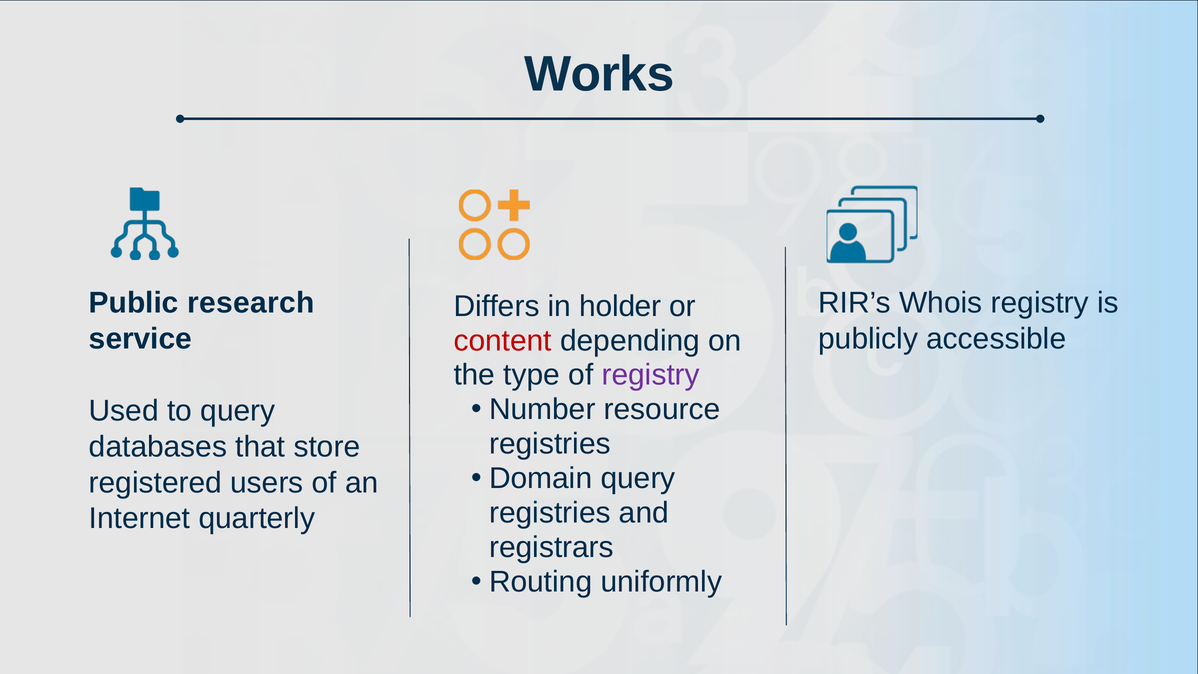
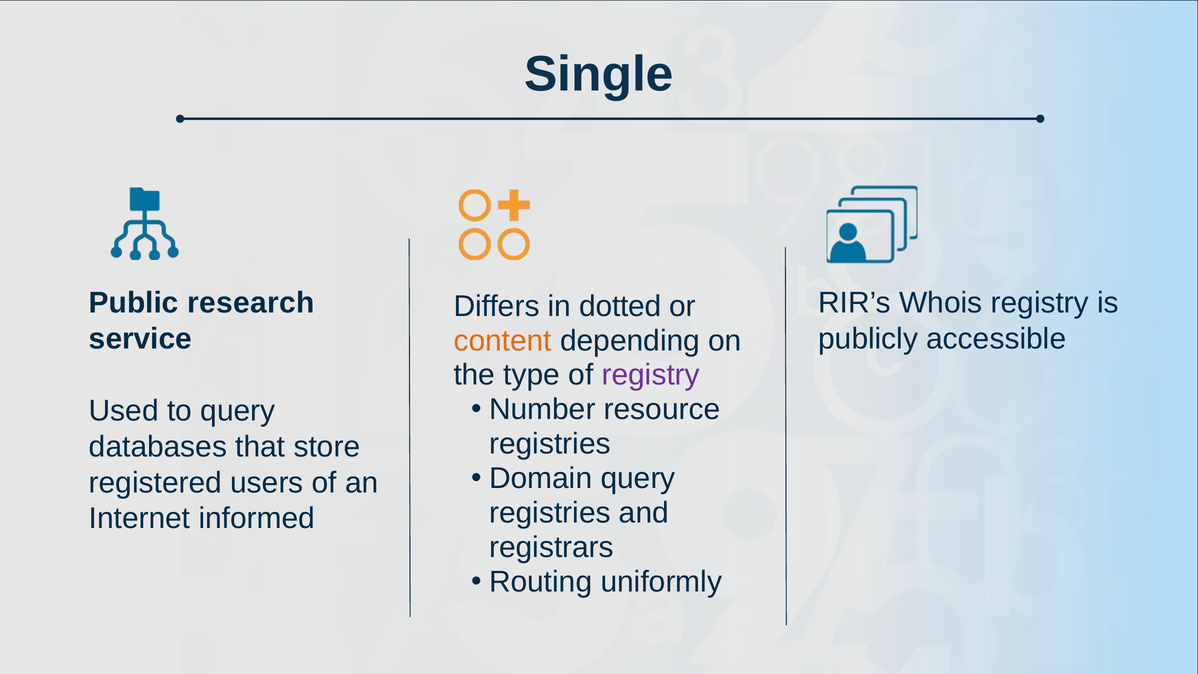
Works: Works -> Single
holder: holder -> dotted
content colour: red -> orange
quarterly: quarterly -> informed
